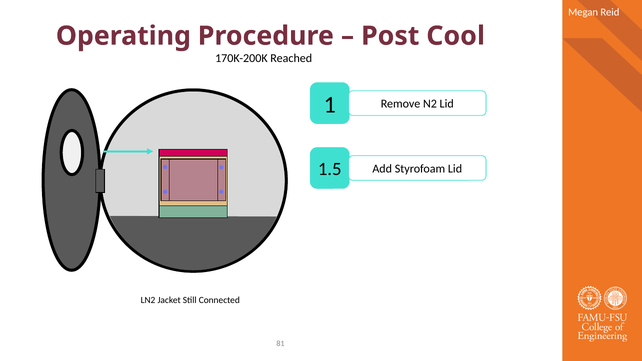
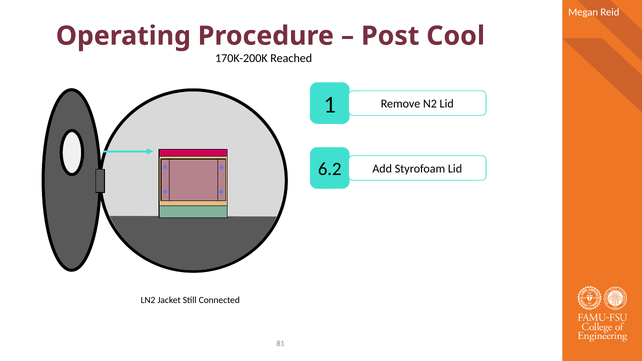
1.5: 1.5 -> 6.2
